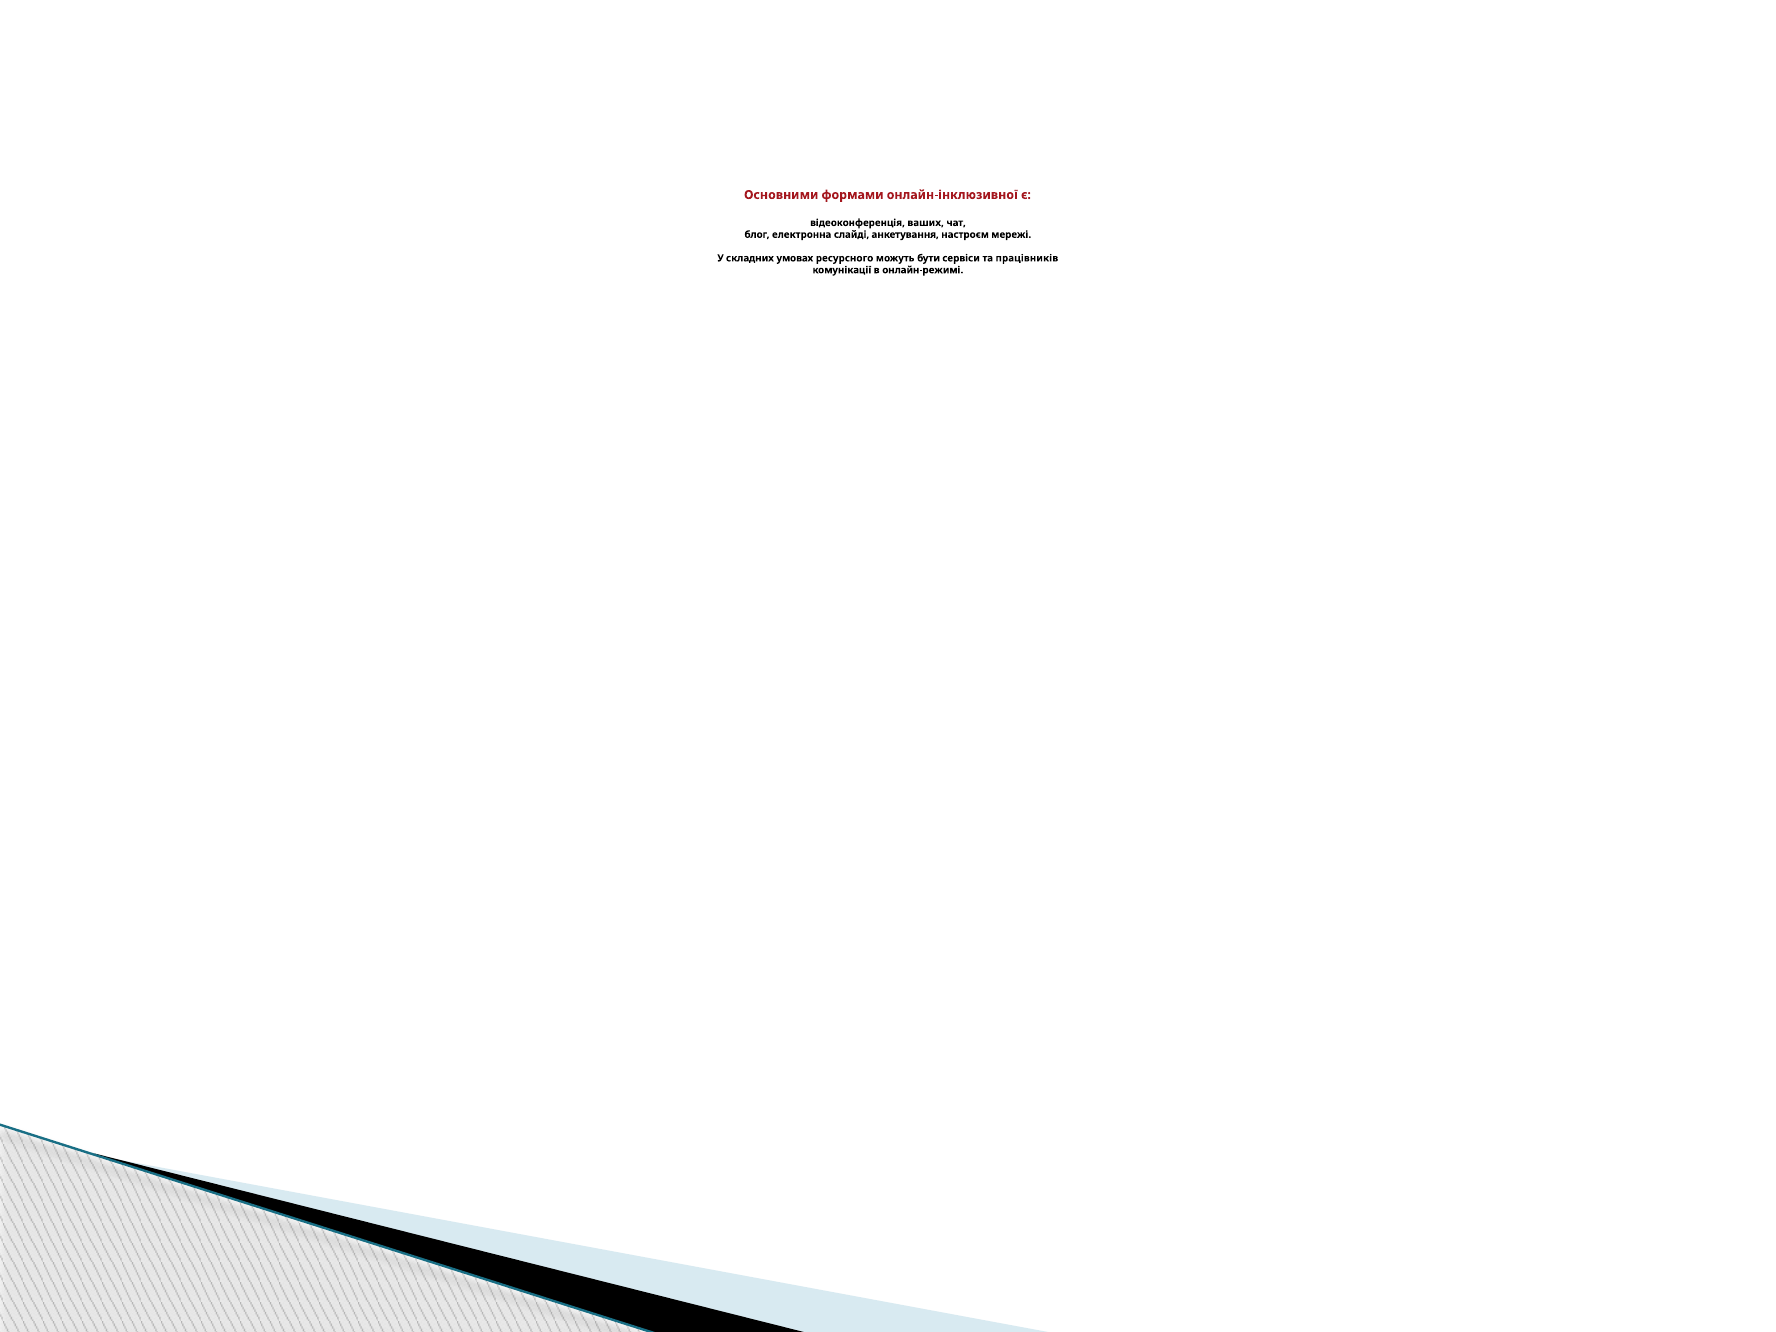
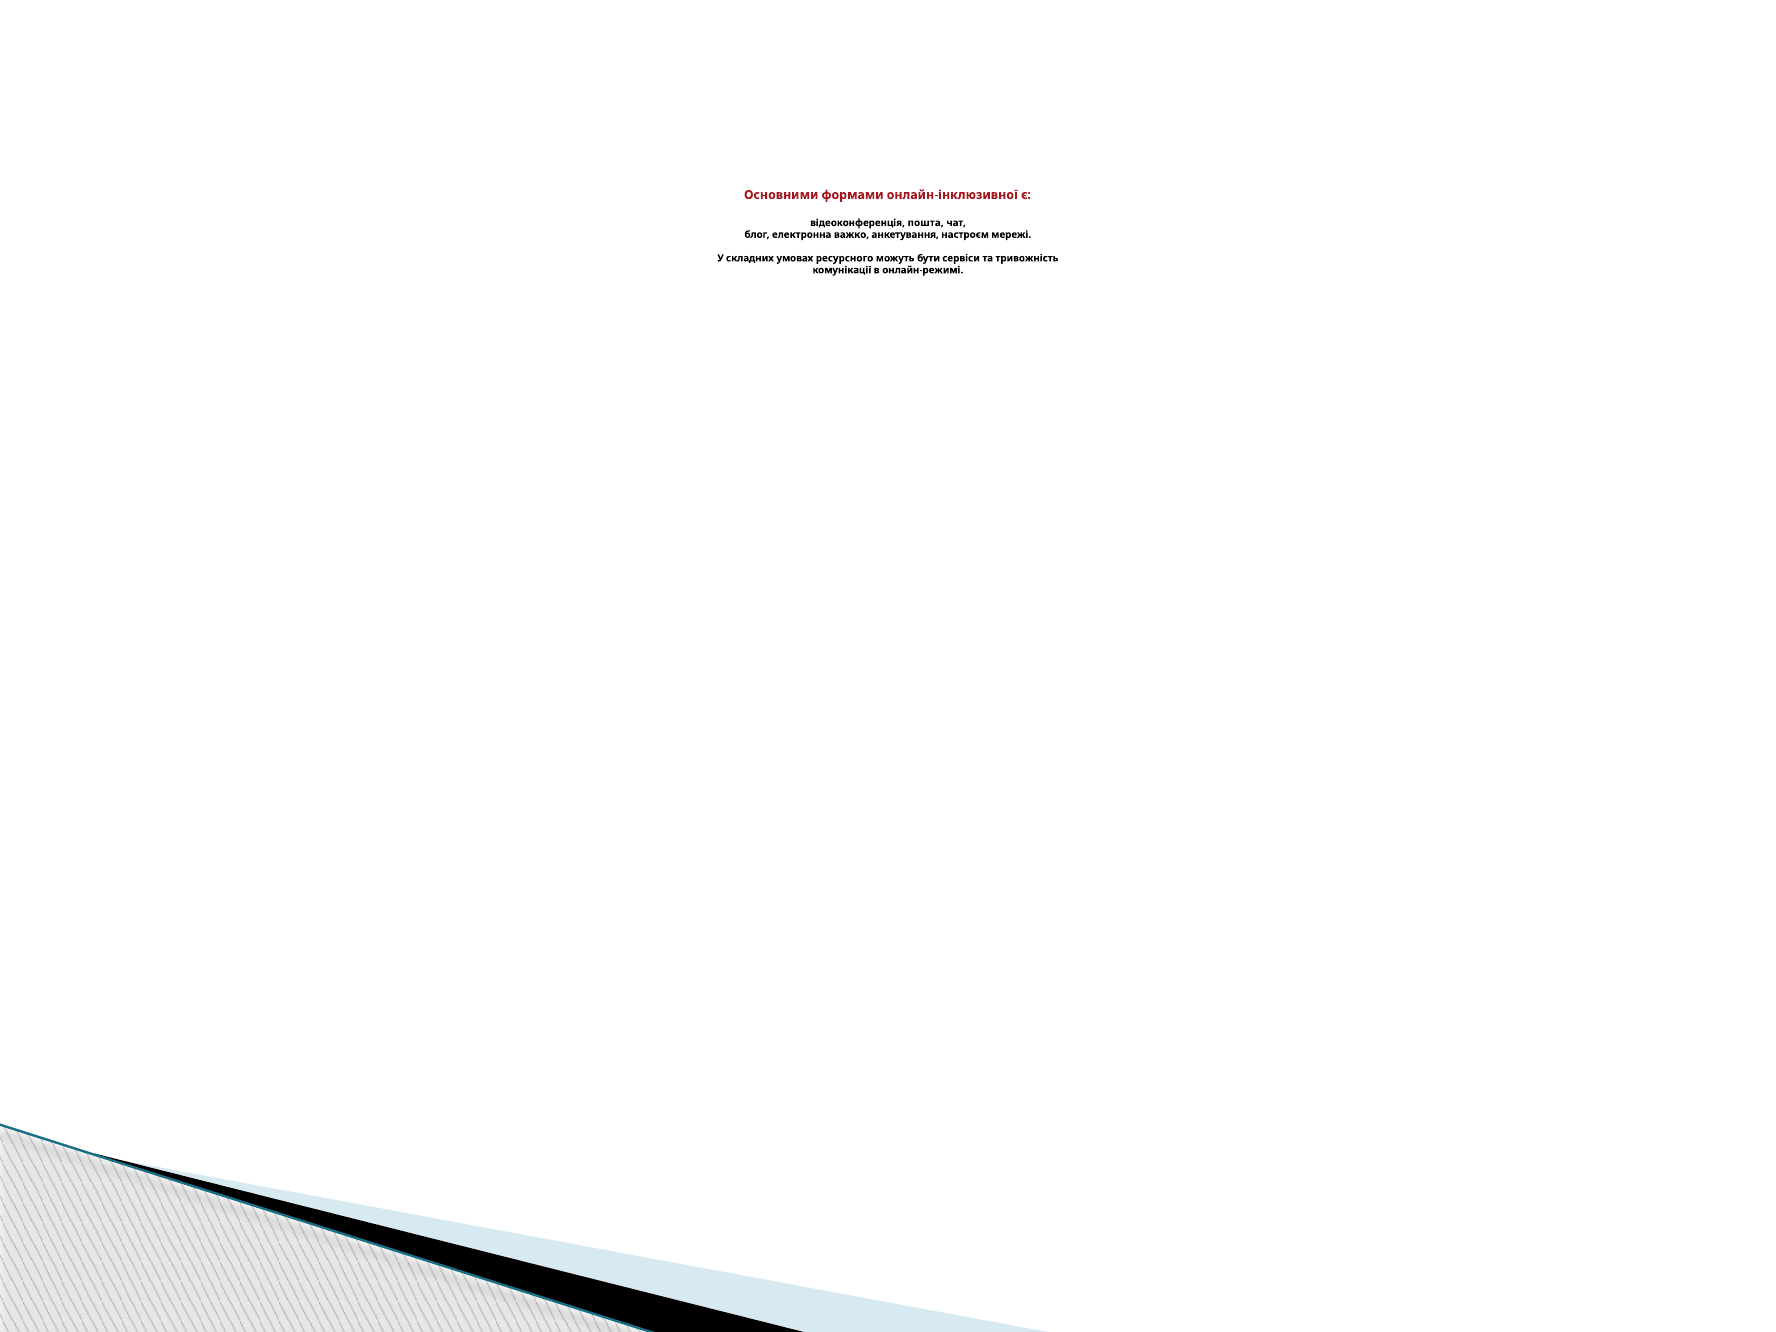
ваших: ваших -> пошта
слайді: слайді -> важко
працівників: працівників -> тривожність
